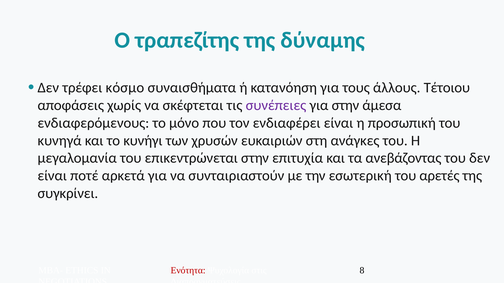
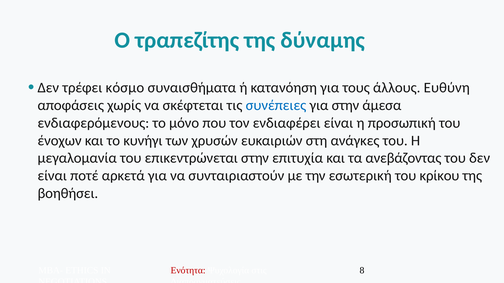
Τέτοιου: Τέτοιου -> Ευθύνη
συνέπειες colour: purple -> blue
κυνηγά: κυνηγά -> ένοχων
αρετές: αρετές -> κρίκου
συγκρίνει: συγκρίνει -> βοηθήσει
